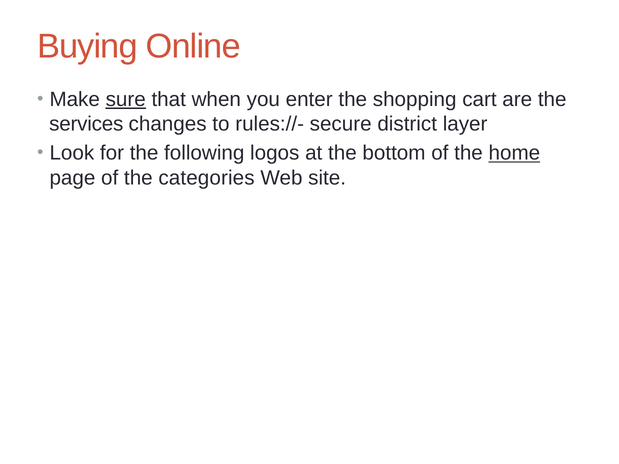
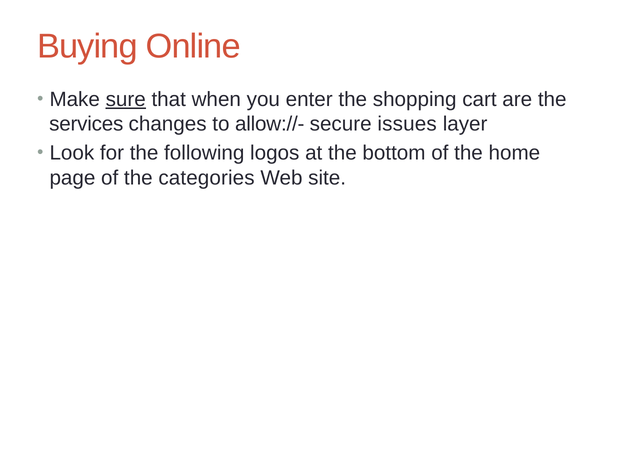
rules://-: rules://- -> allow://-
district: district -> issues
home underline: present -> none
